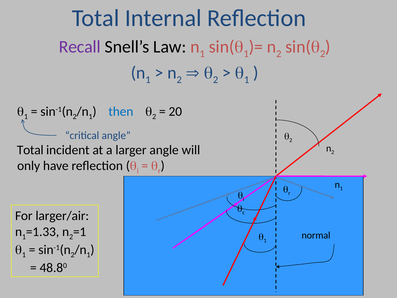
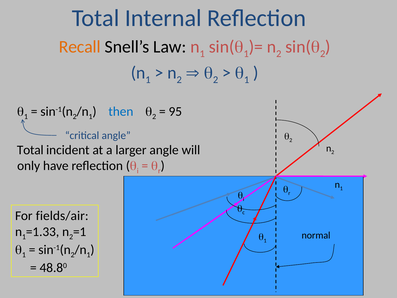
Recall colour: purple -> orange
20: 20 -> 95
larger/air: larger/air -> fields/air
